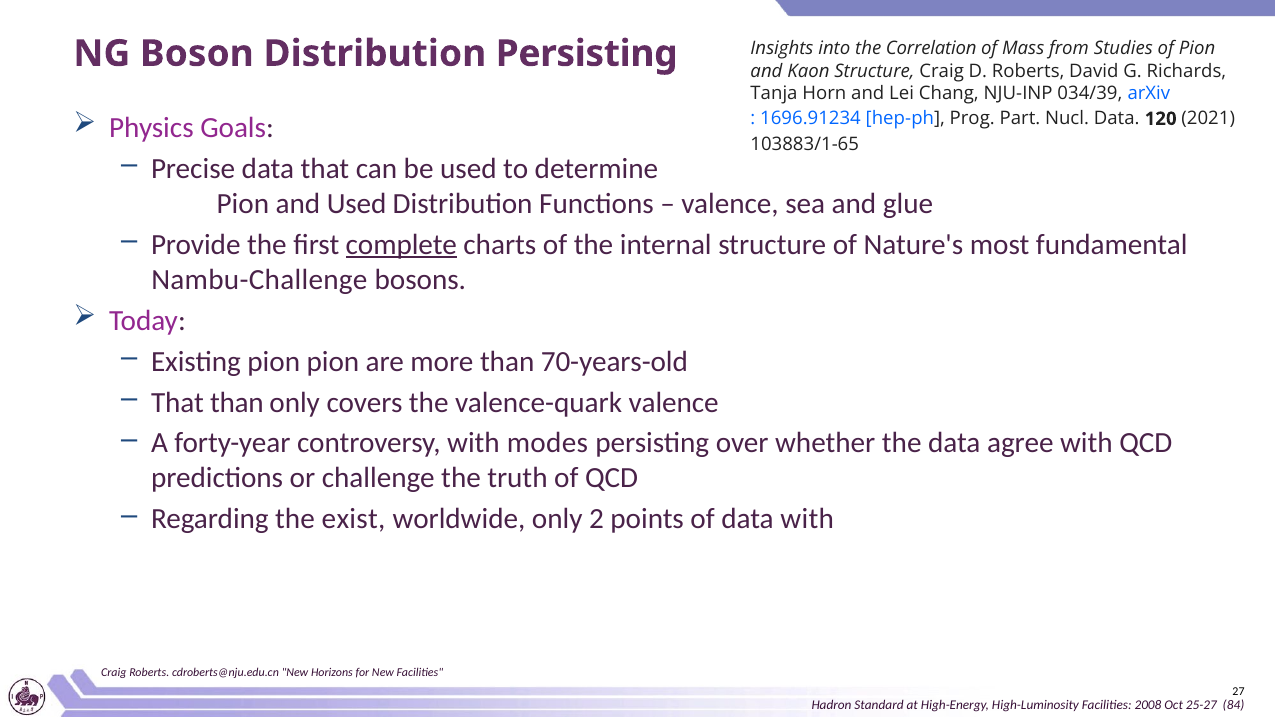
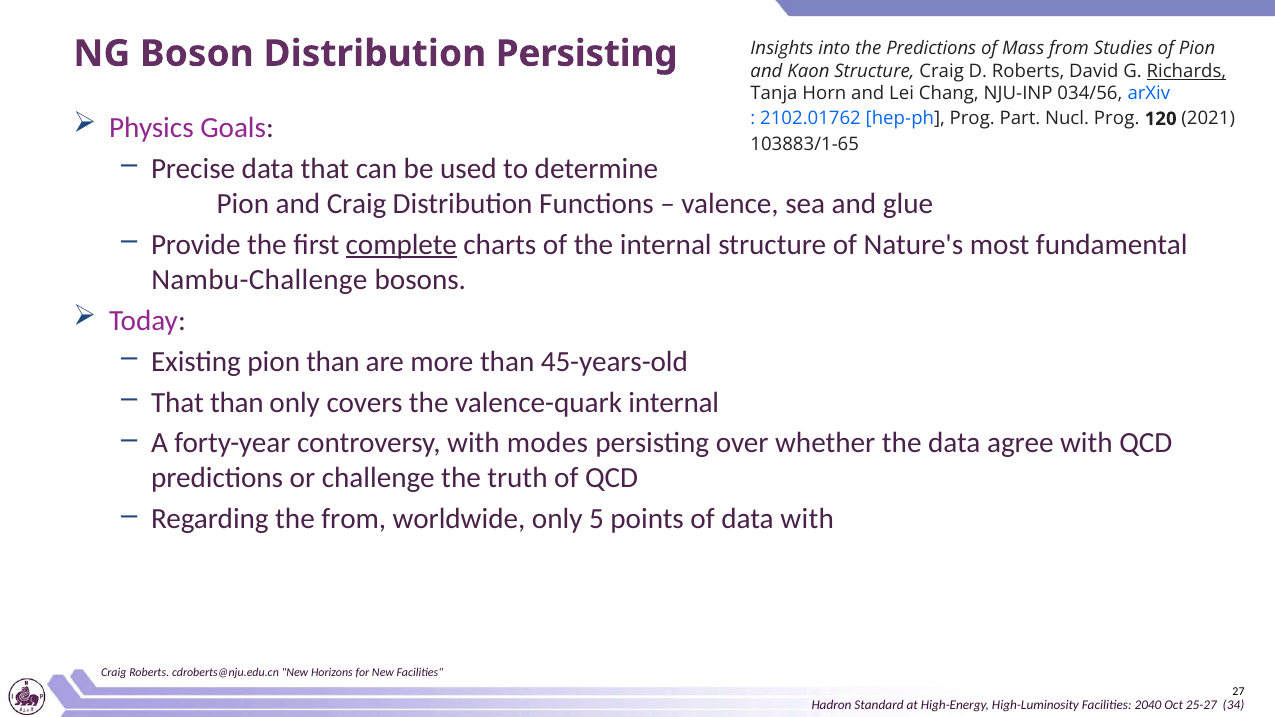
the Correlation: Correlation -> Predictions
Richards underline: none -> present
034/39: 034/39 -> 034/56
1696.91234: 1696.91234 -> 2102.01762
Nucl Data: Data -> Prog
and Used: Used -> Craig
pion pion: pion -> than
70-years-old: 70-years-old -> 45-years-old
valence-quark valence: valence -> internal
the exist: exist -> from
2: 2 -> 5
2008: 2008 -> 2040
84: 84 -> 34
